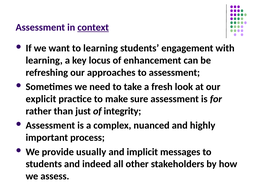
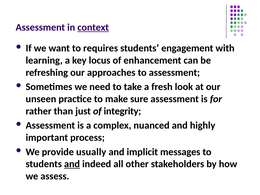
to learning: learning -> requires
explicit: explicit -> unseen
and at (72, 164) underline: none -> present
